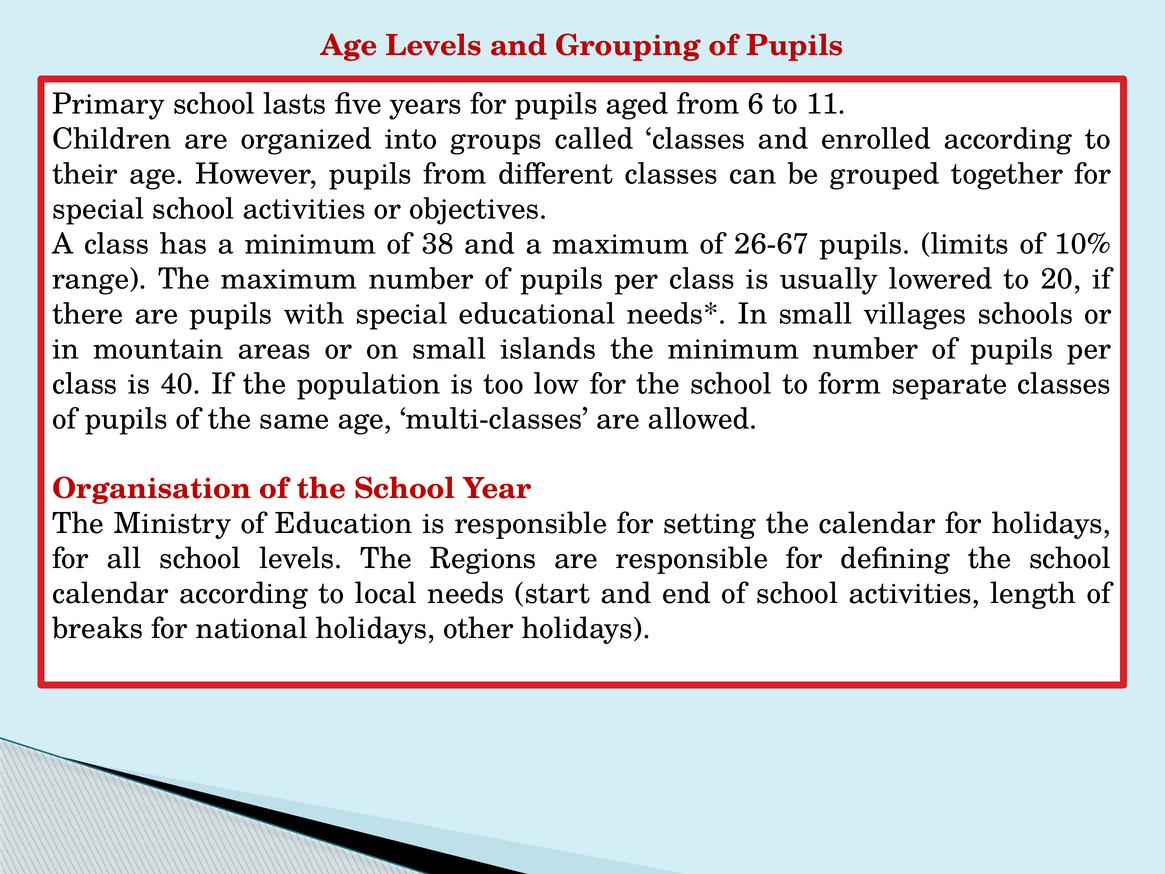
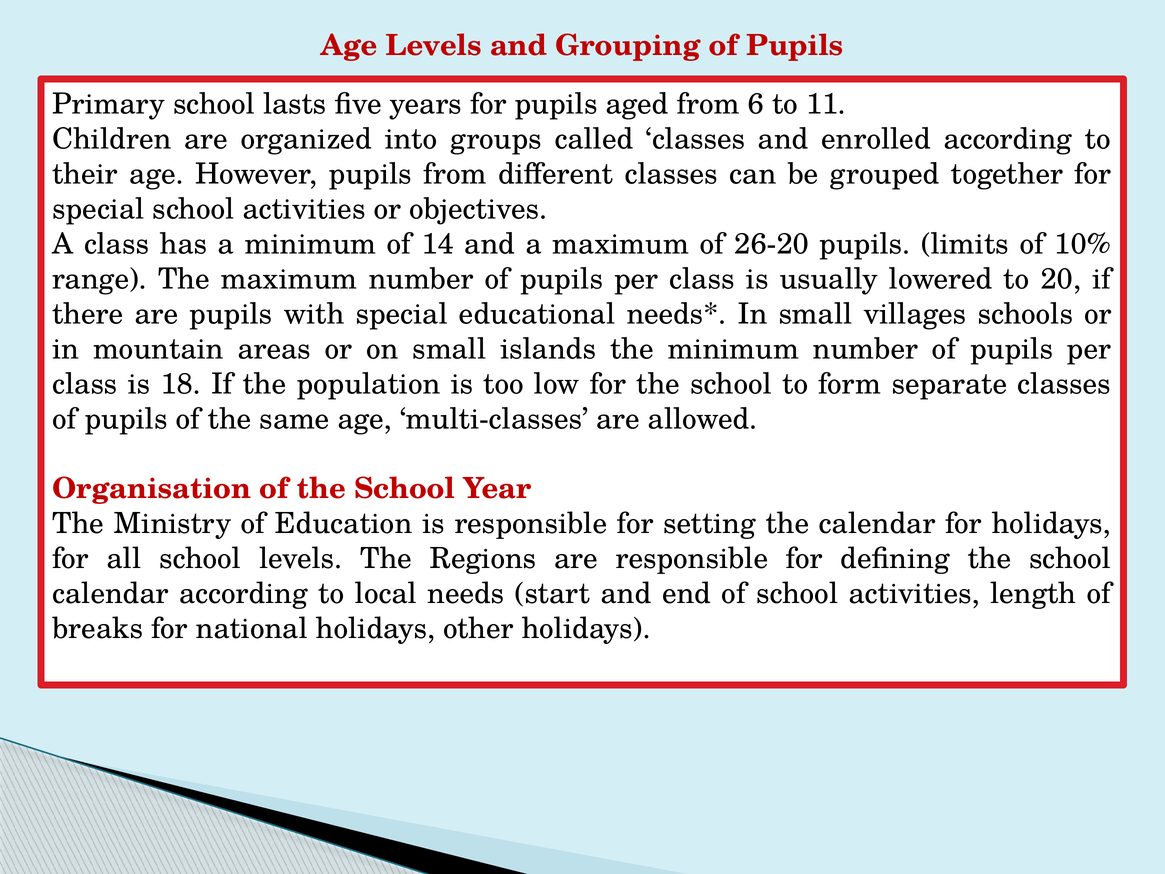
38: 38 -> 14
26-67: 26-67 -> 26-20
40: 40 -> 18
